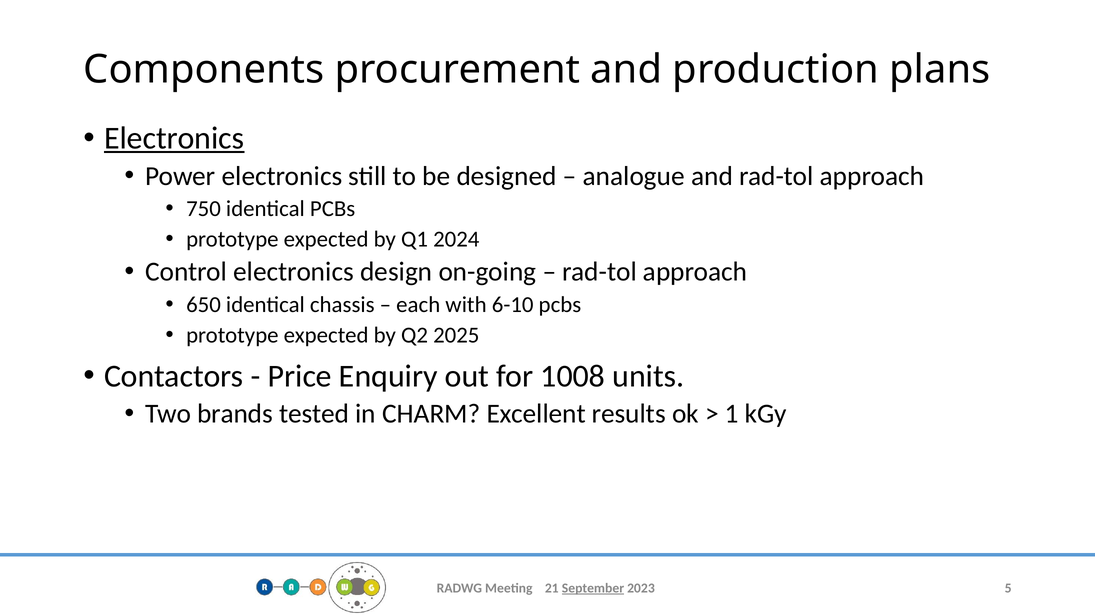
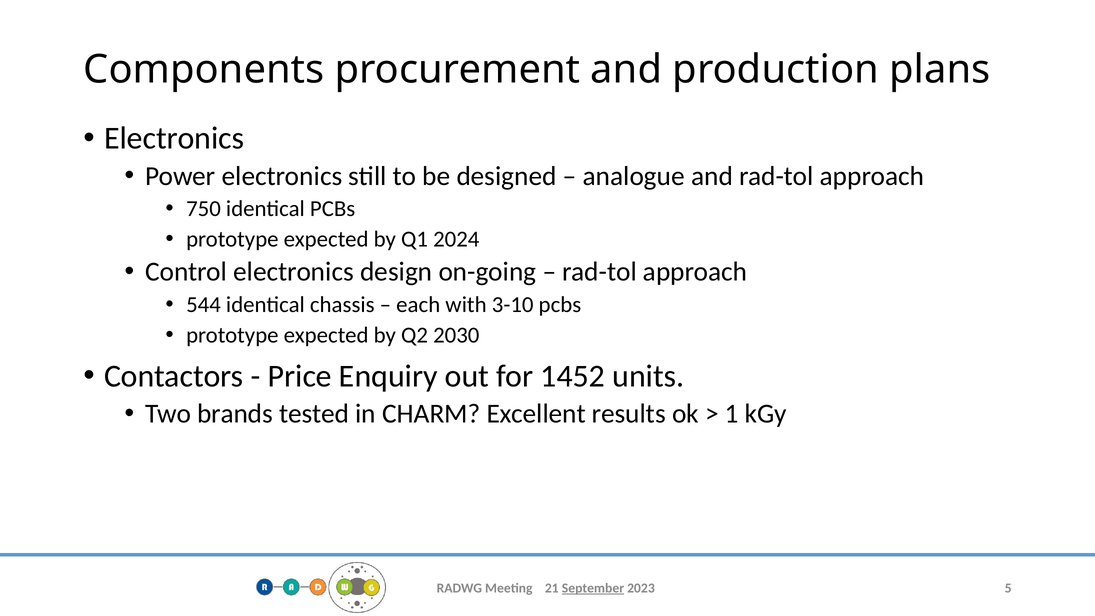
Electronics at (174, 138) underline: present -> none
650: 650 -> 544
6-10: 6-10 -> 3-10
2025: 2025 -> 2030
1008: 1008 -> 1452
